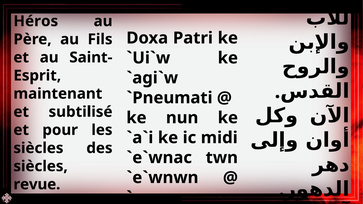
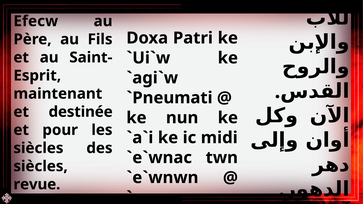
Héros: Héros -> Efecw
subtilisé: subtilisé -> destinée
